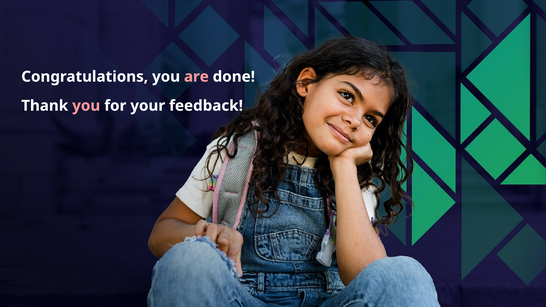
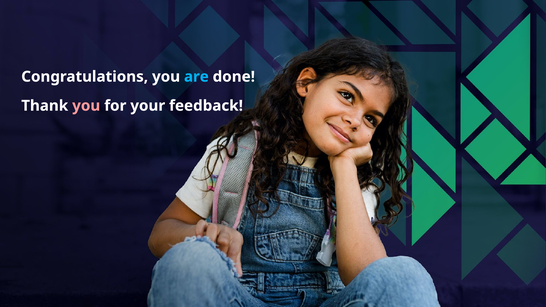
are colour: pink -> light blue
